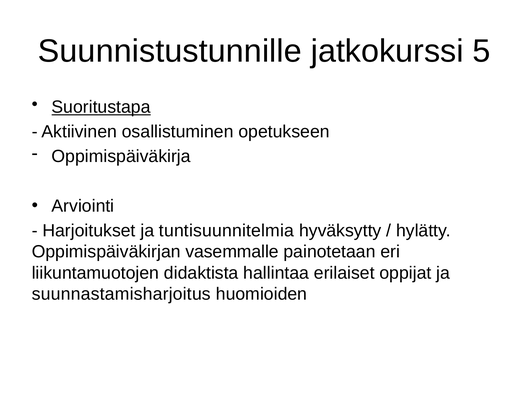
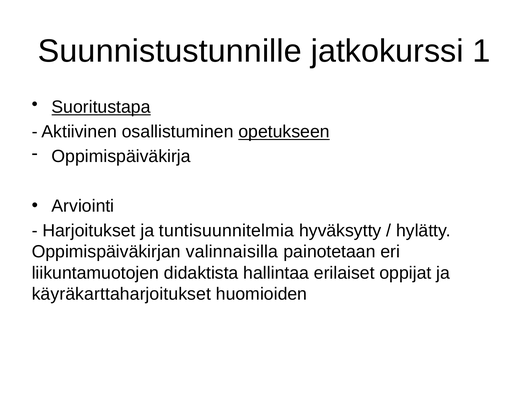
5: 5 -> 1
opetukseen underline: none -> present
vasemmalle: vasemmalle -> valinnaisilla
suunnastamisharjoitus: suunnastamisharjoitus -> käyräkarttaharjoitukset
